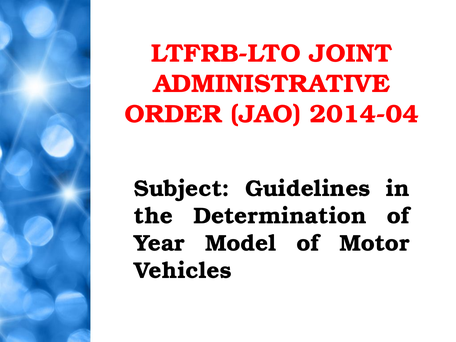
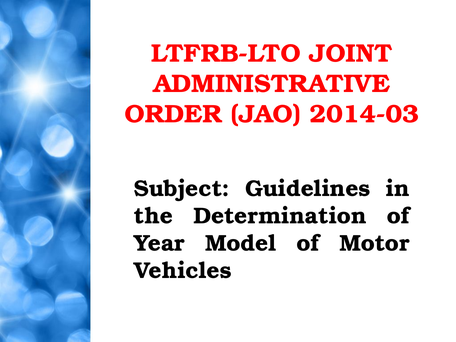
2014-04: 2014-04 -> 2014-03
